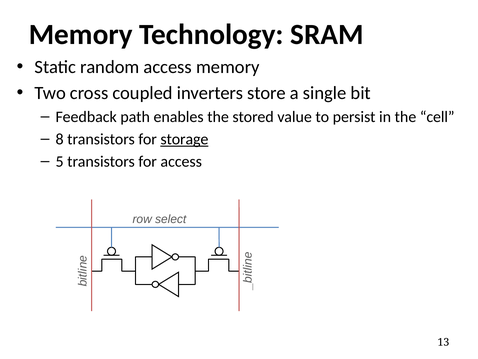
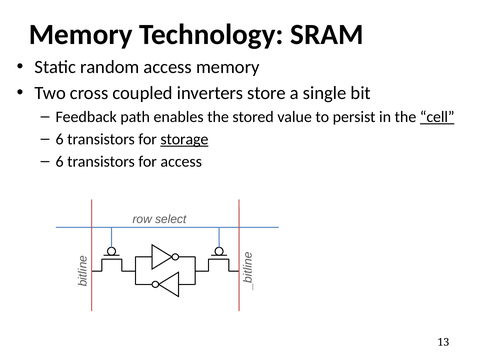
cell underline: none -> present
8 at (60, 139): 8 -> 6
5 at (60, 161): 5 -> 6
